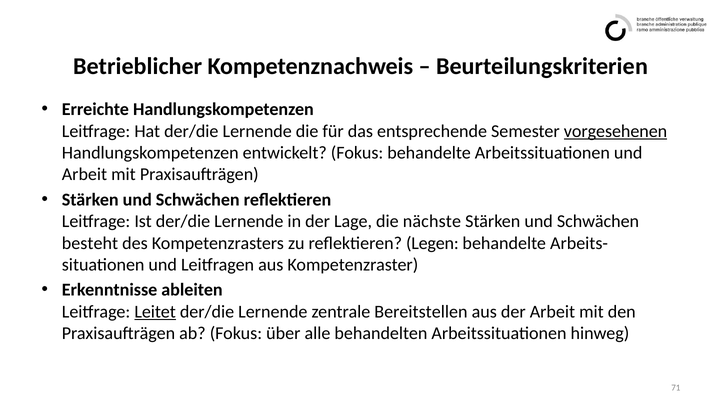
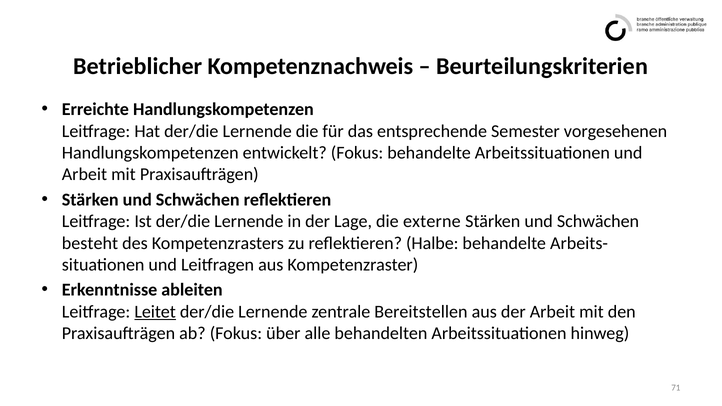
vorgesehenen underline: present -> none
nächste: nächste -> externe
Legen: Legen -> Halbe
